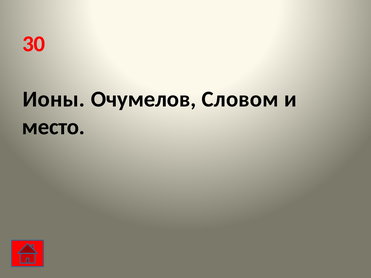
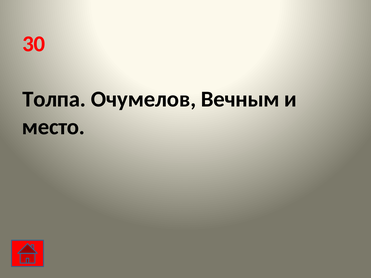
Ионы: Ионы -> Толпа
Словом: Словом -> Вечным
